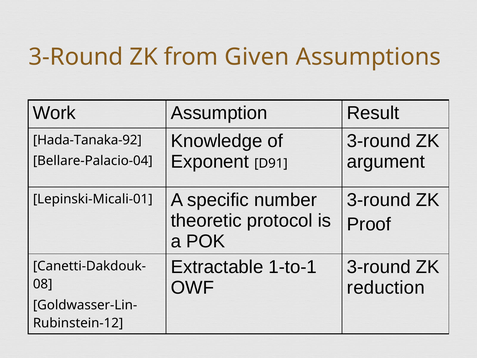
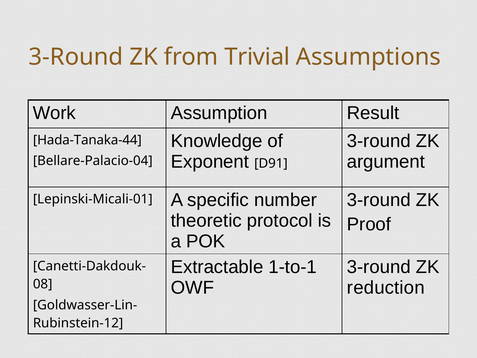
Given: Given -> Trivial
Hada-Tanaka-92: Hada-Tanaka-92 -> Hada-Tanaka-44
